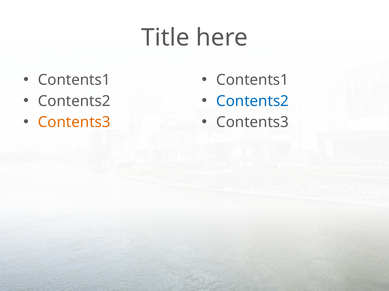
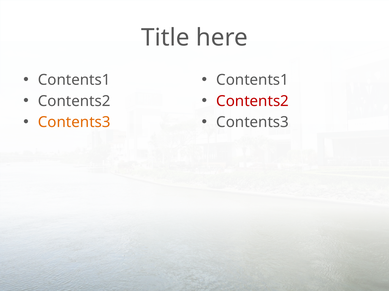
Contents2 at (253, 101) colour: blue -> red
